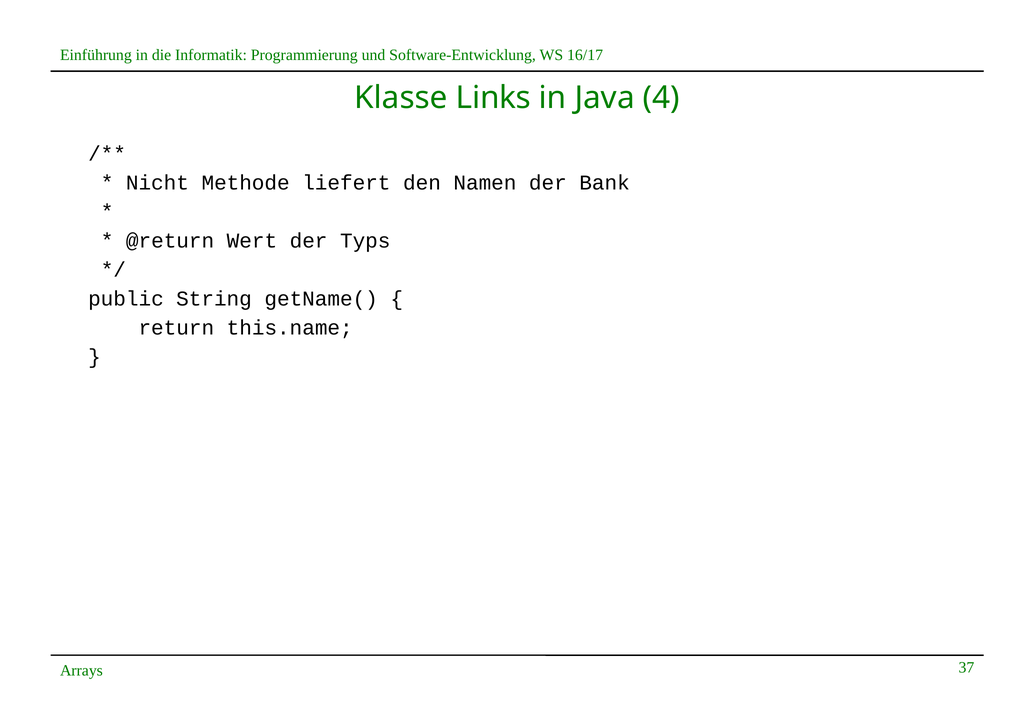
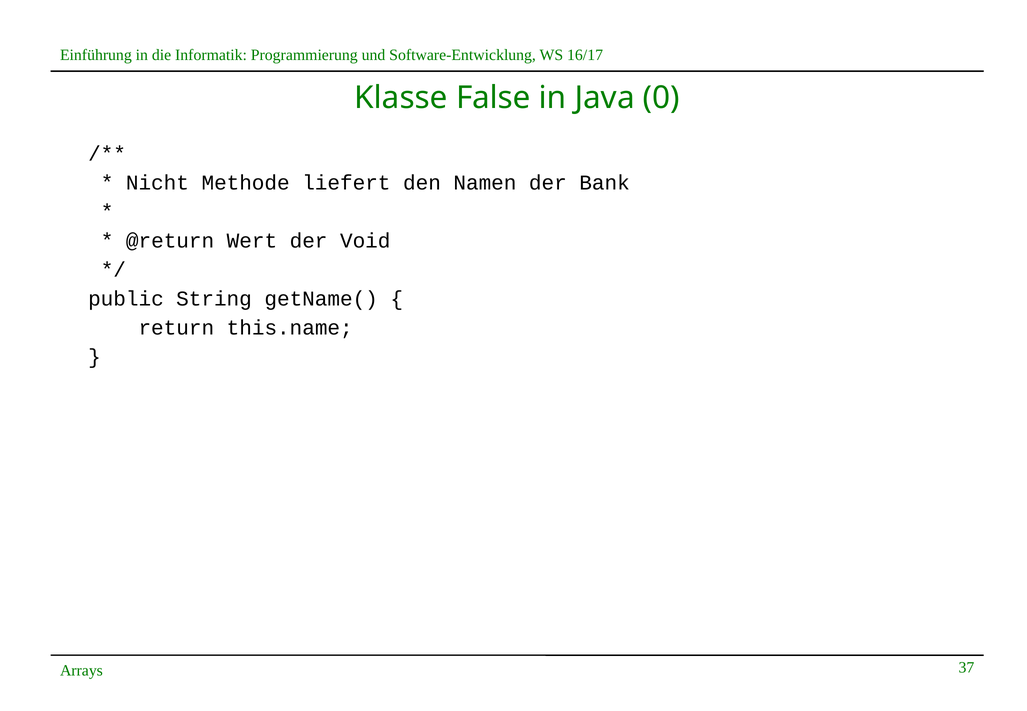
Links: Links -> False
4: 4 -> 0
Typs: Typs -> Void
